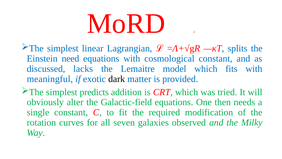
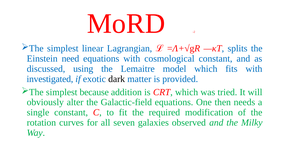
lacks: lacks -> using
meaningful: meaningful -> investigated
predicts: predicts -> because
